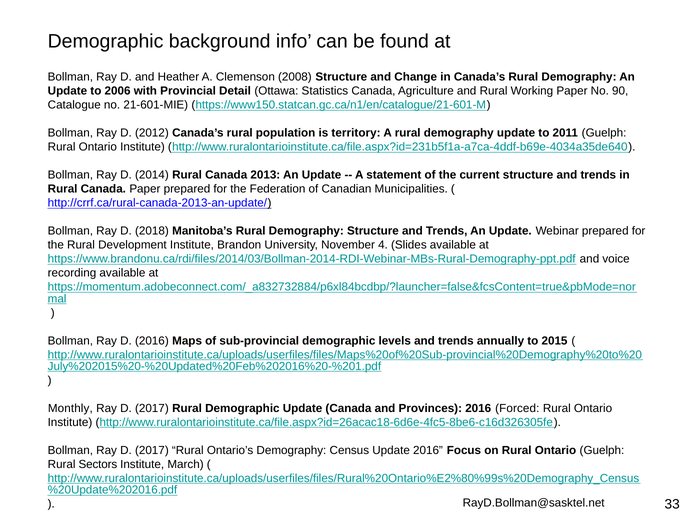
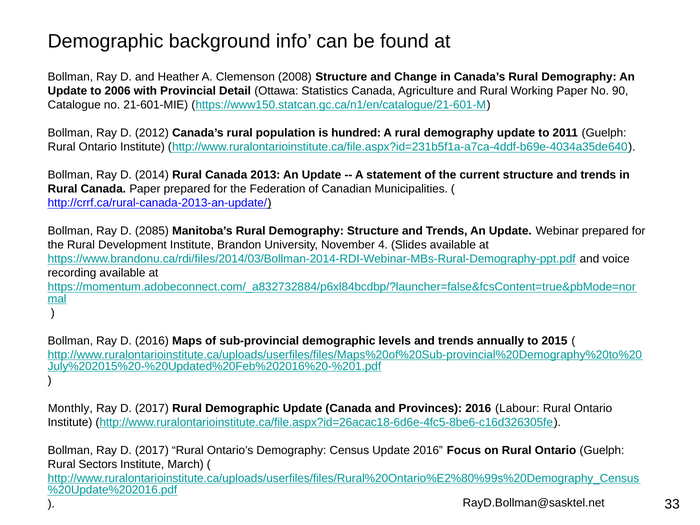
territory: territory -> hundred
2018: 2018 -> 2085
Forced: Forced -> Labour
